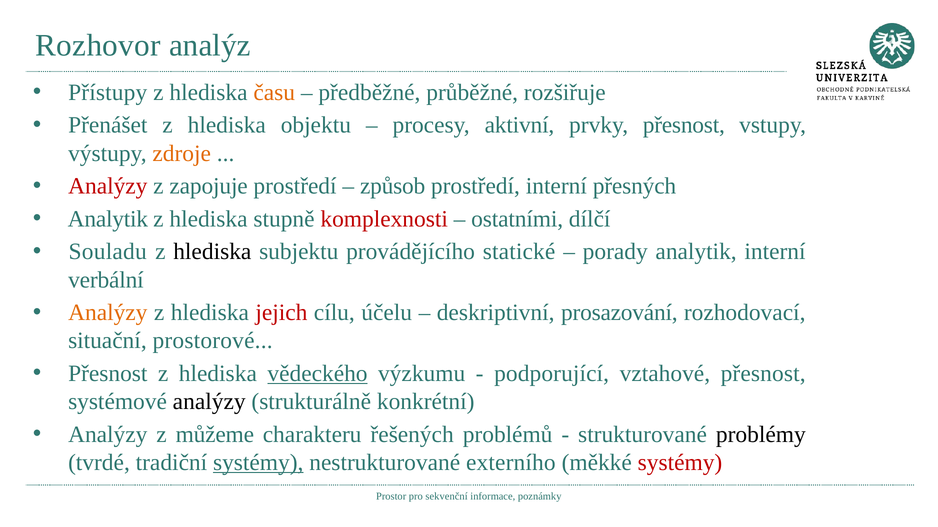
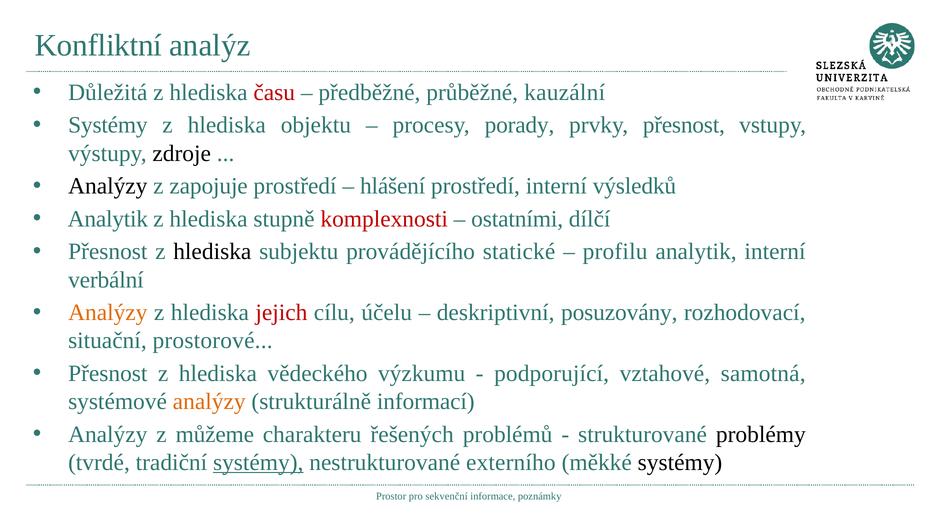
Rozhovor: Rozhovor -> Konfliktní
Přístupy: Přístupy -> Důležitá
času colour: orange -> red
rozšiřuje: rozšiřuje -> kauzální
Přenášet at (108, 125): Přenášet -> Systémy
aktivní: aktivní -> porady
zdroje colour: orange -> black
Analýzy at (108, 186) colour: red -> black
způsob: způsob -> hlášení
přesných: přesných -> výsledků
Souladu at (108, 252): Souladu -> Přesnost
porady: porady -> profilu
prosazování: prosazování -> posuzovány
vědeckého underline: present -> none
vztahové přesnost: přesnost -> samotná
analýzy at (209, 402) colour: black -> orange
konkrétní: konkrétní -> informací
systémy at (680, 463) colour: red -> black
